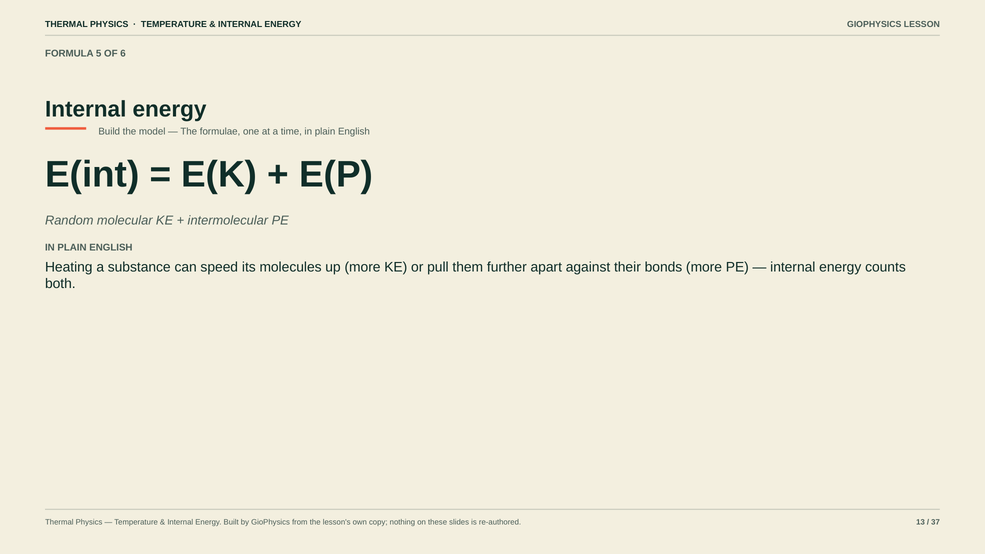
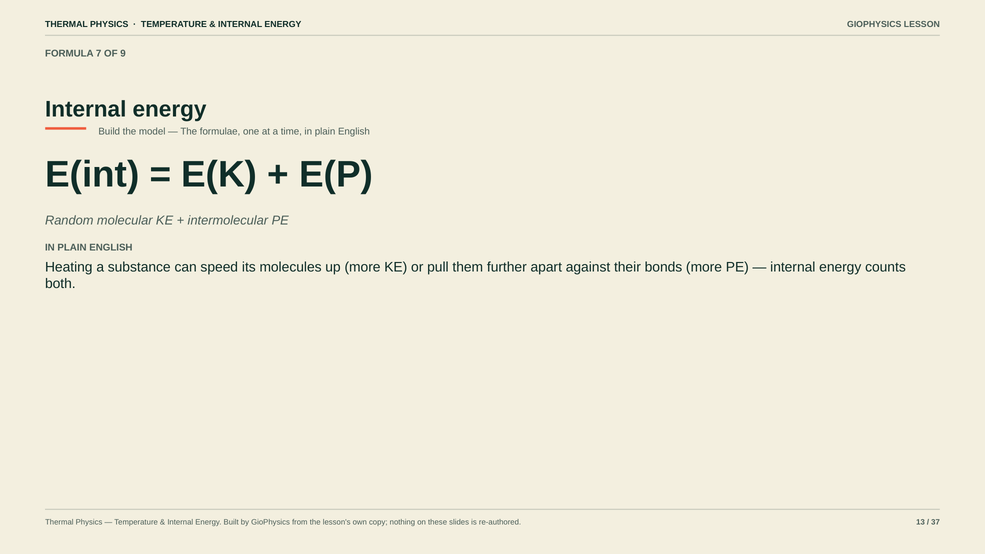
5: 5 -> 7
6: 6 -> 9
